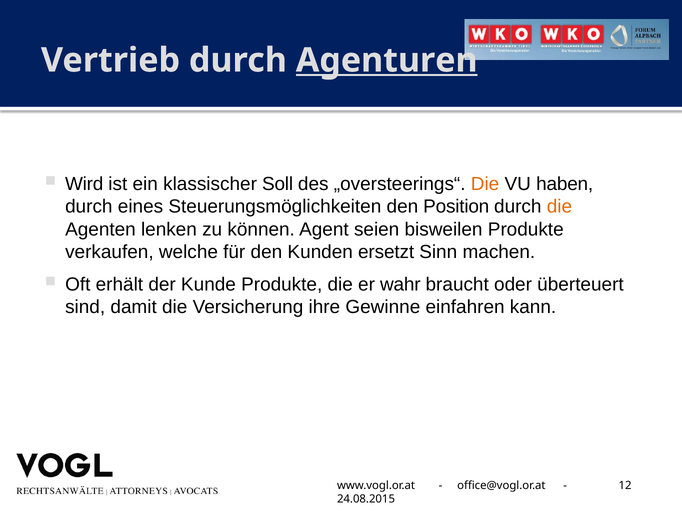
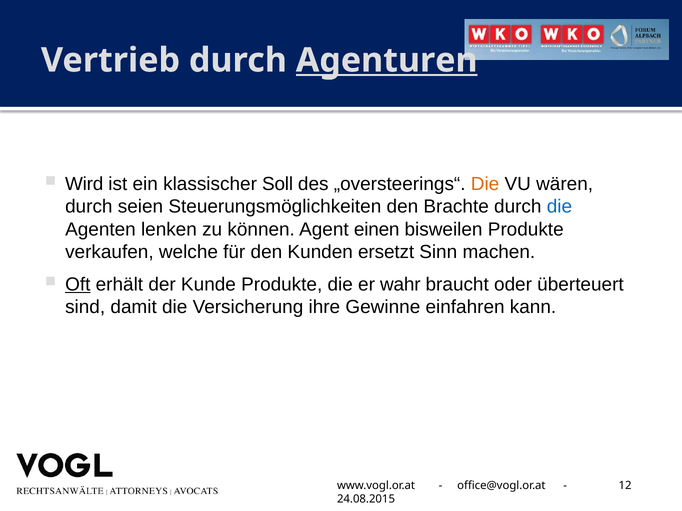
haben: haben -> wären
eines: eines -> seien
Position: Position -> Brachte
die at (559, 207) colour: orange -> blue
seien: seien -> einen
Oft underline: none -> present
